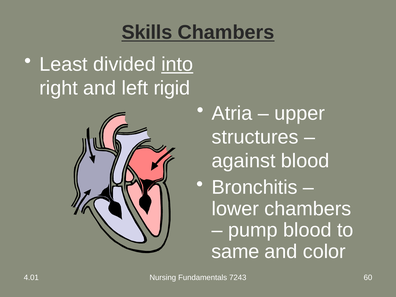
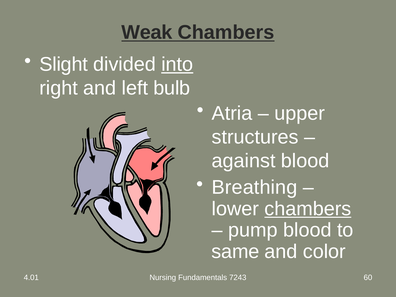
Skills: Skills -> Weak
Least: Least -> Slight
rigid: rigid -> bulb
Bronchitis: Bronchitis -> Breathing
chambers at (308, 209) underline: none -> present
